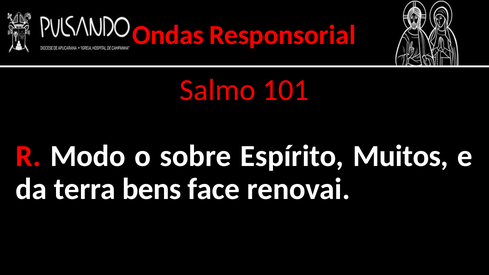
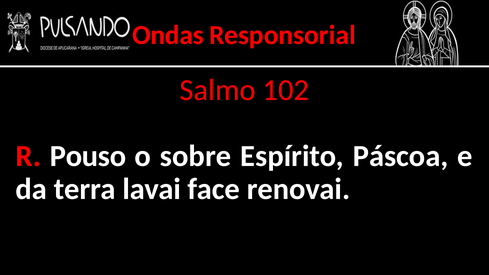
101: 101 -> 102
Modo: Modo -> Pouso
Muitos: Muitos -> Páscoa
bens: bens -> lavai
